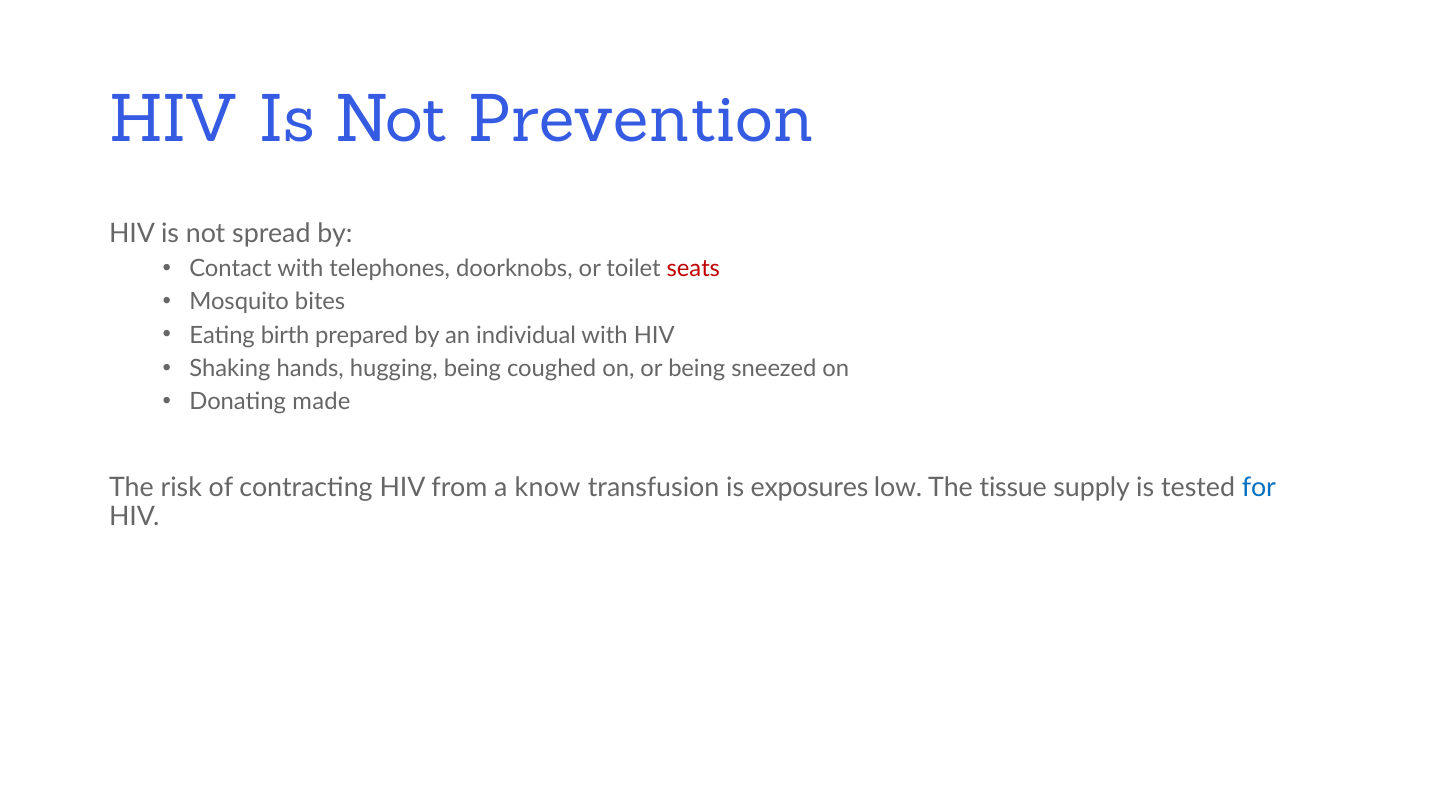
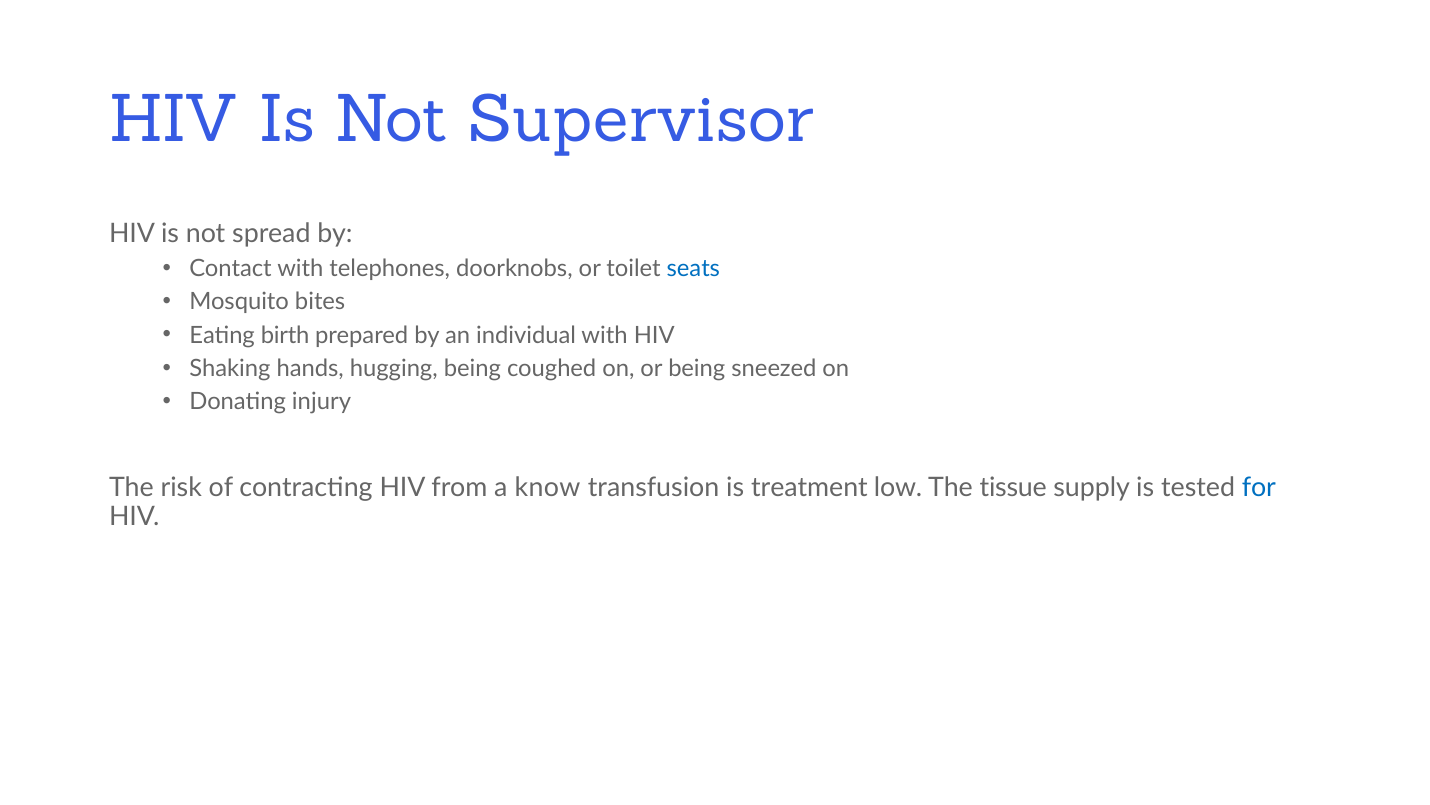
Prevention: Prevention -> Supervisor
seats colour: red -> blue
made: made -> injury
exposures: exposures -> treatment
